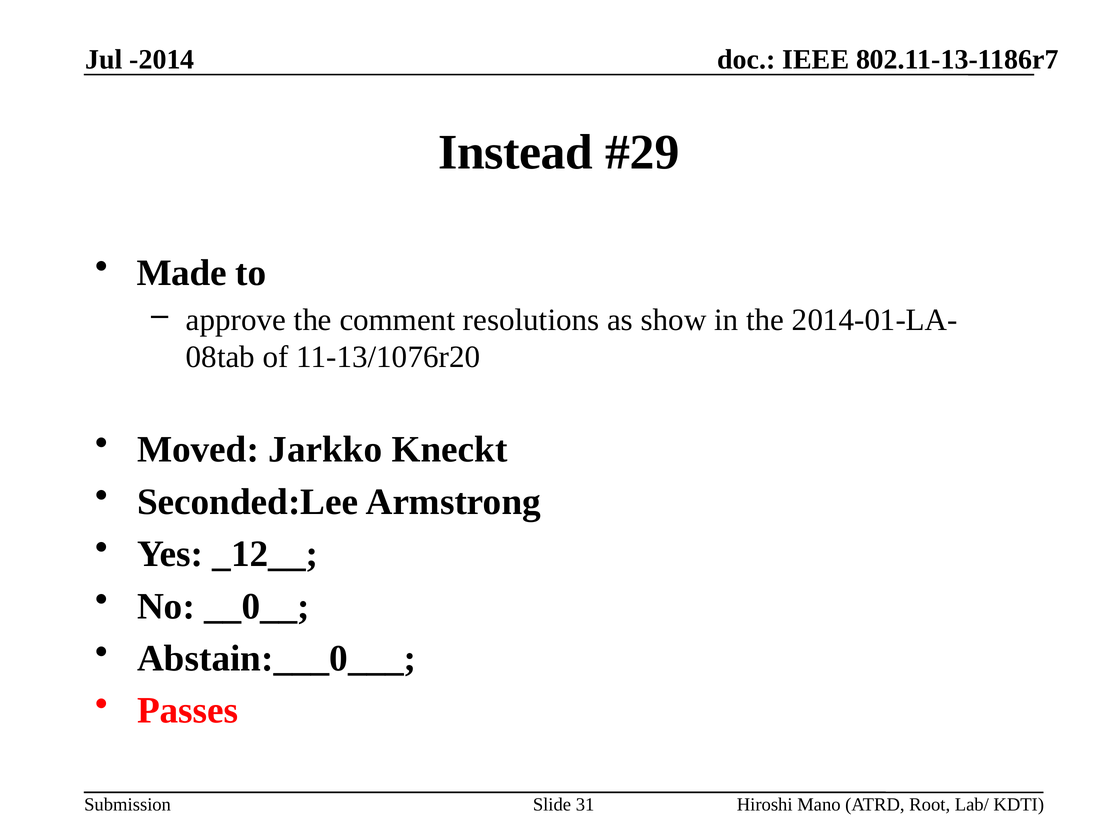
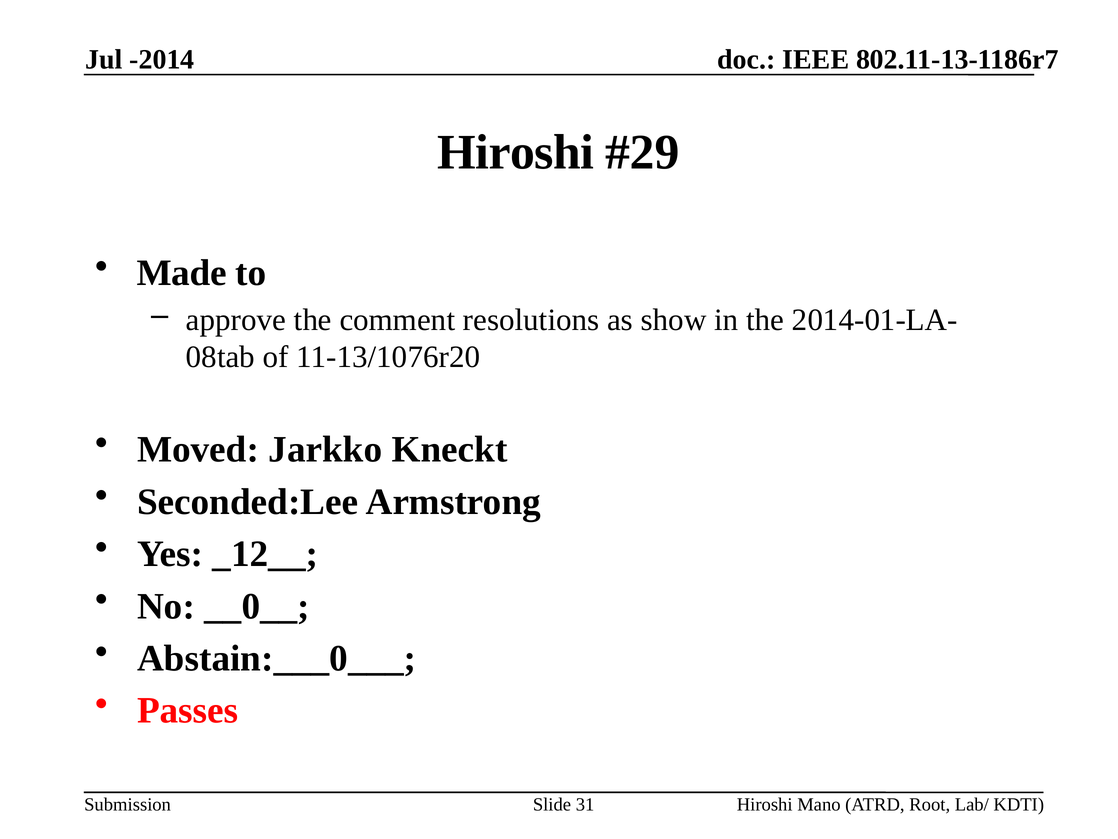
Instead at (516, 152): Instead -> Hiroshi
